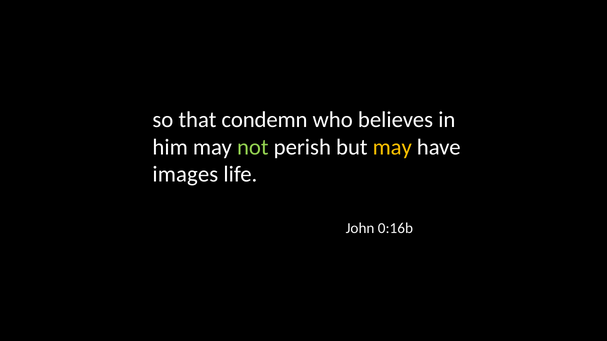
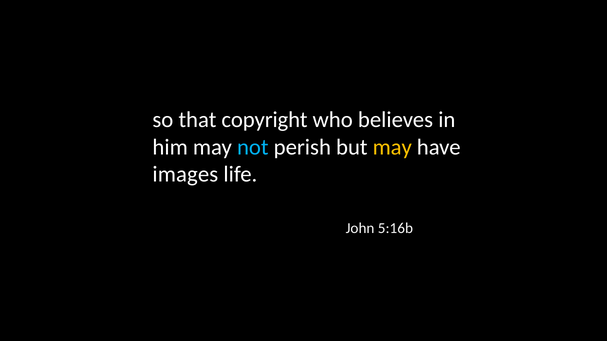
condemn: condemn -> copyright
not colour: light green -> light blue
0:16b: 0:16b -> 5:16b
